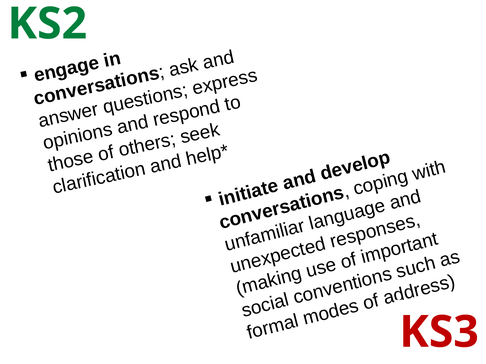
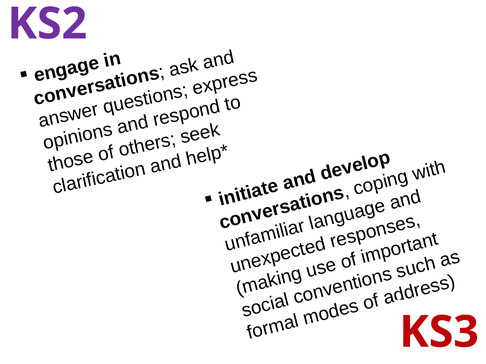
KS2 colour: green -> purple
